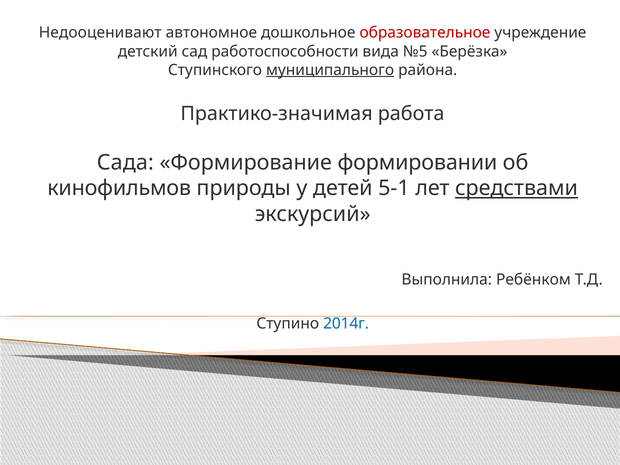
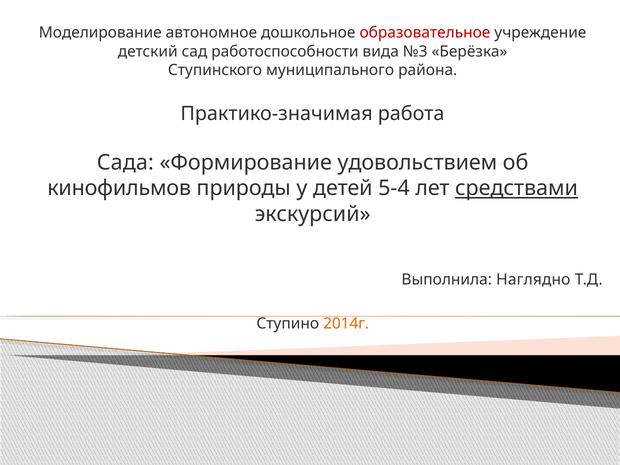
Недооценивают: Недооценивают -> Моделирование
№5: №5 -> №3
муниципального underline: present -> none
формировании: формировании -> удовольствием
5-1: 5-1 -> 5-4
Ребёнком: Ребёнком -> Наглядно
2014г colour: blue -> orange
